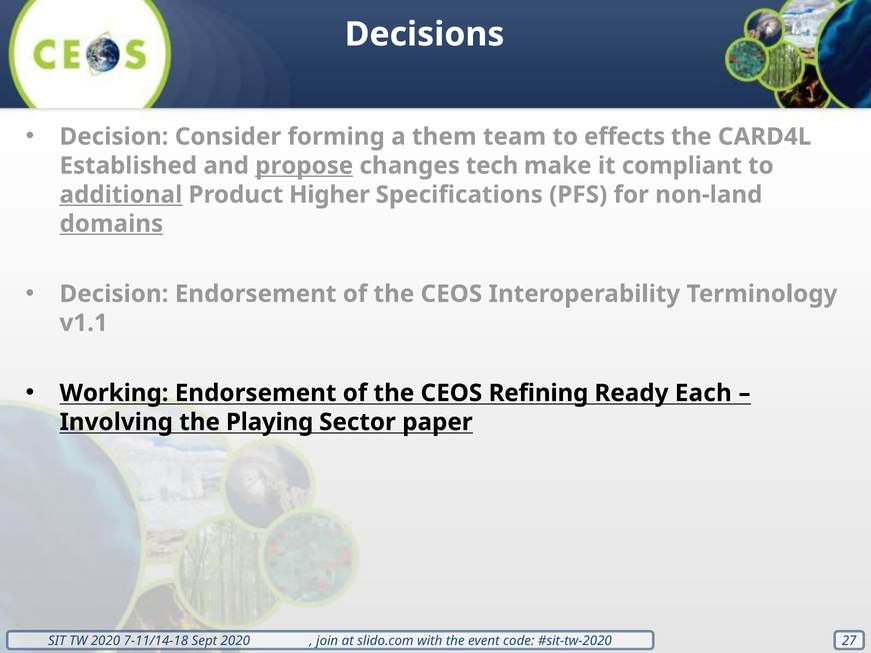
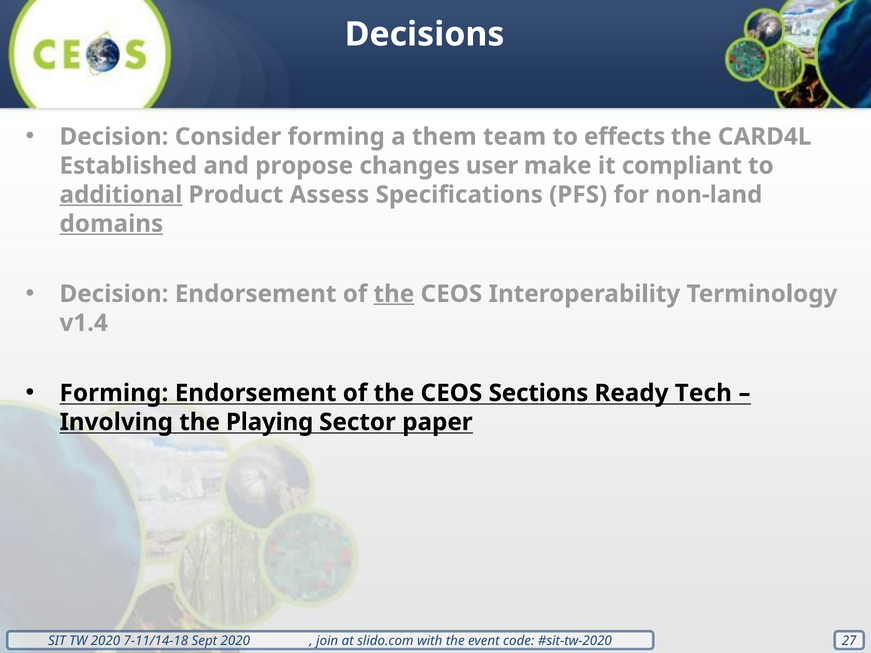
propose underline: present -> none
tech: tech -> user
Higher: Higher -> Assess
the at (394, 294) underline: none -> present
v1.1: v1.1 -> v1.4
Working at (114, 393): Working -> Forming
Refining: Refining -> Sections
Each: Each -> Tech
